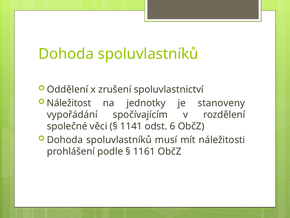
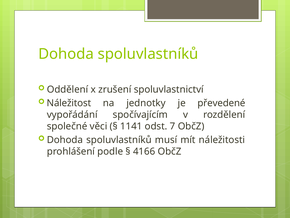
stanoveny: stanoveny -> převedené
6: 6 -> 7
1161: 1161 -> 4166
